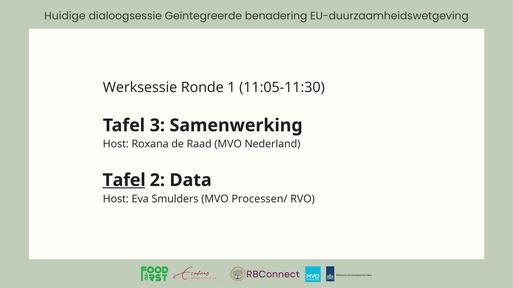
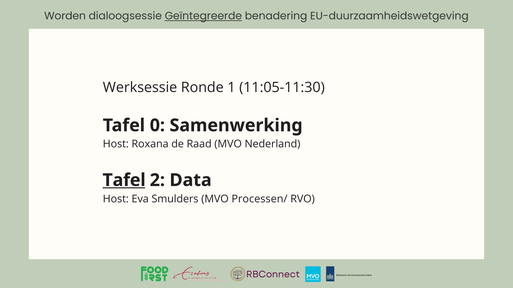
Huidige: Huidige -> Worden
Geïntegreerde underline: none -> present
3: 3 -> 0
